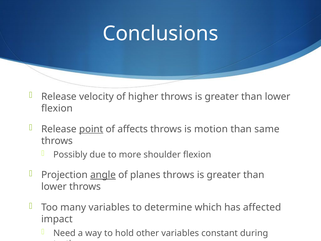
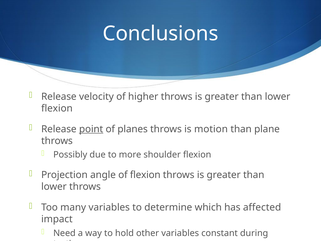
affects: affects -> planes
same: same -> plane
angle underline: present -> none
of planes: planes -> flexion
